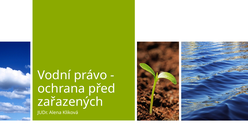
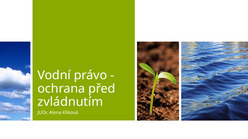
zařazených: zařazených -> zvládnutím
